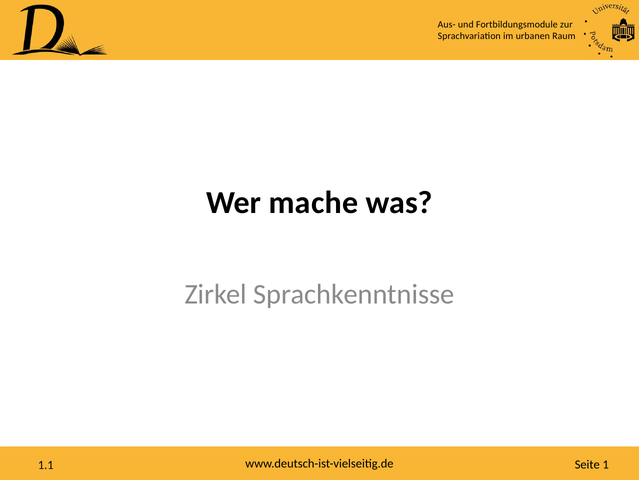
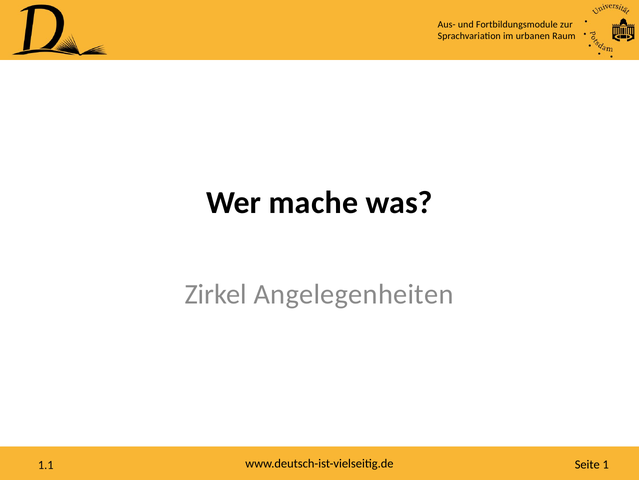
Sprachkenntnisse: Sprachkenntnisse -> Angelegenheiten
